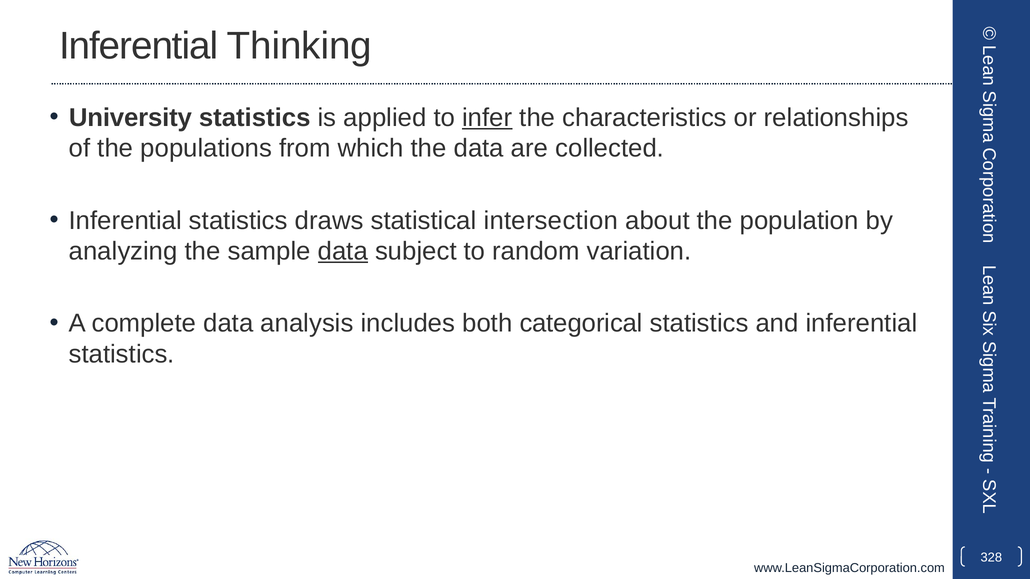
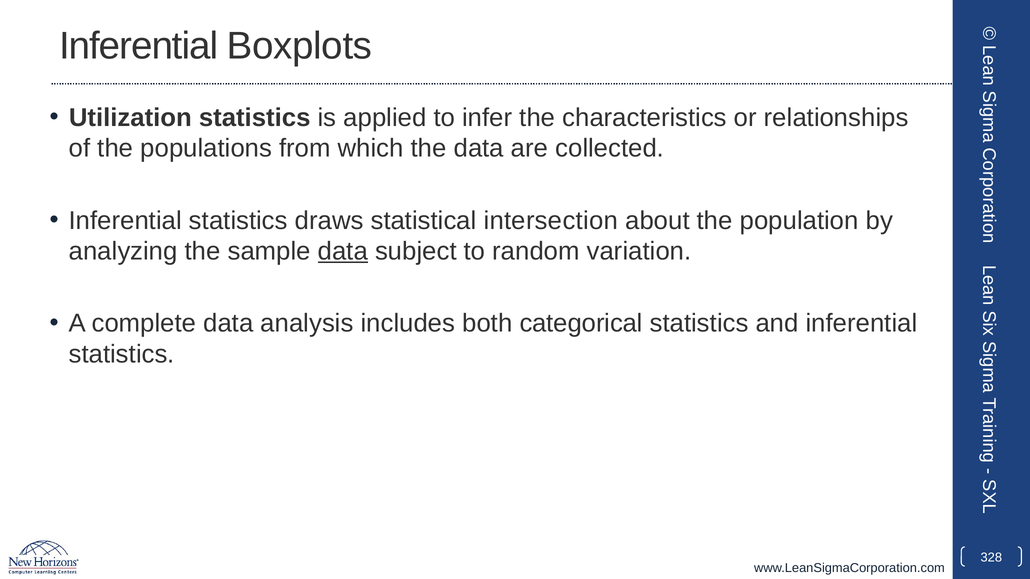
Thinking: Thinking -> Boxplots
University: University -> Utilization
infer underline: present -> none
